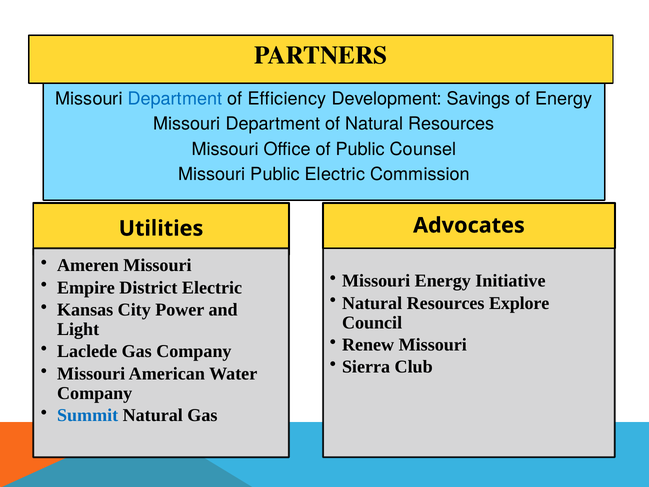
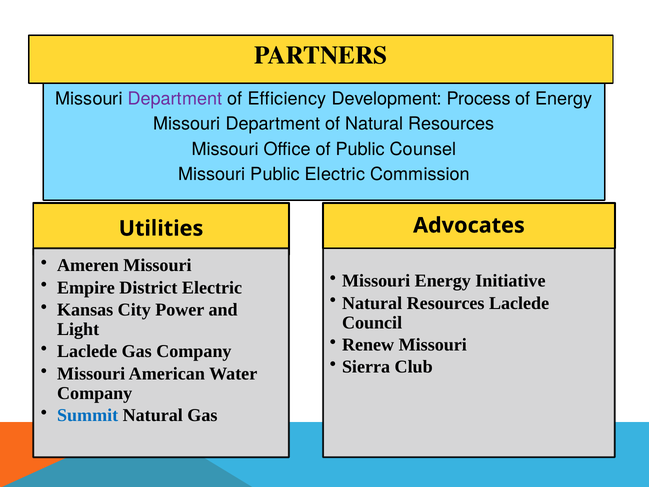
Department at (175, 99) colour: blue -> purple
Savings: Savings -> Process
Resources Explore: Explore -> Laclede
